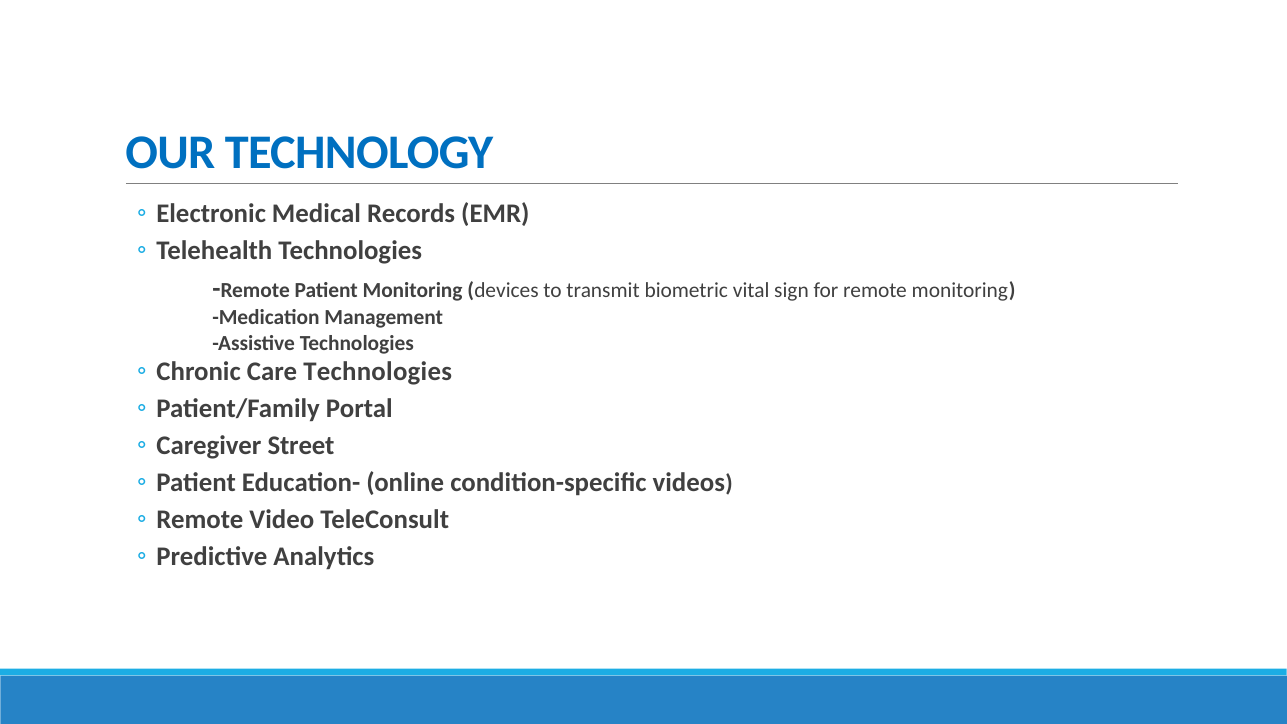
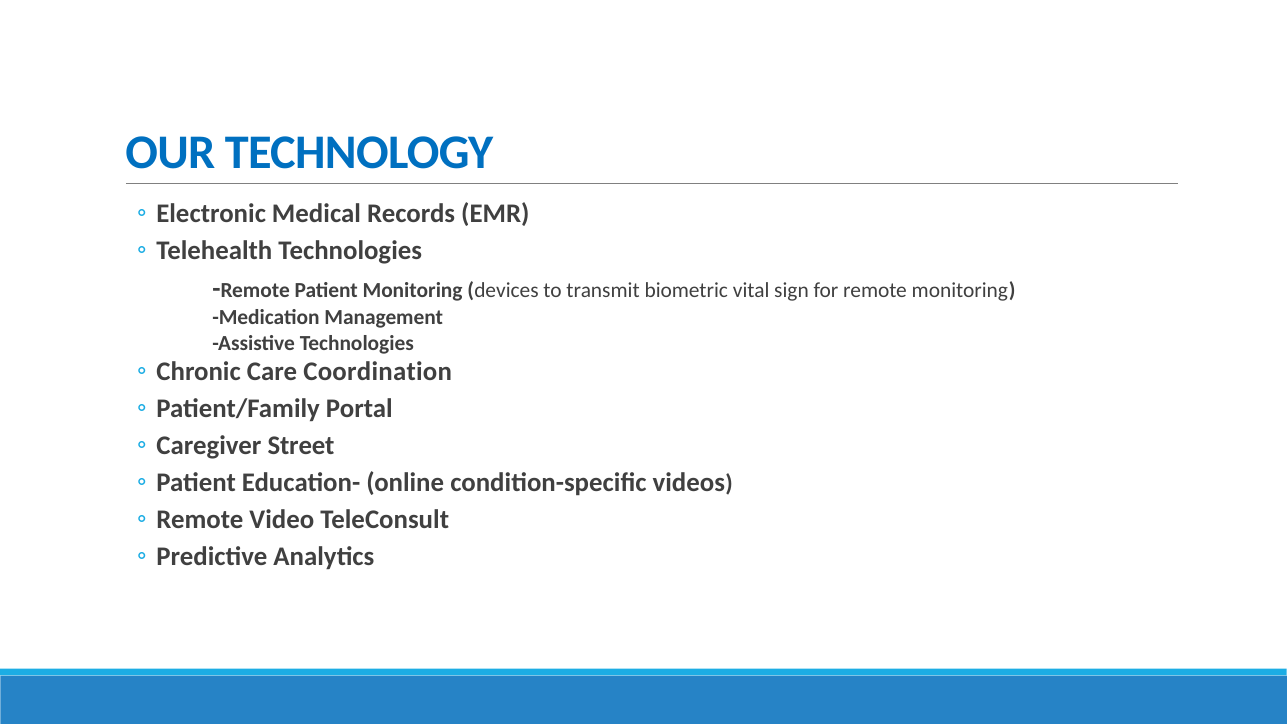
Care Technologies: Technologies -> Coordination
